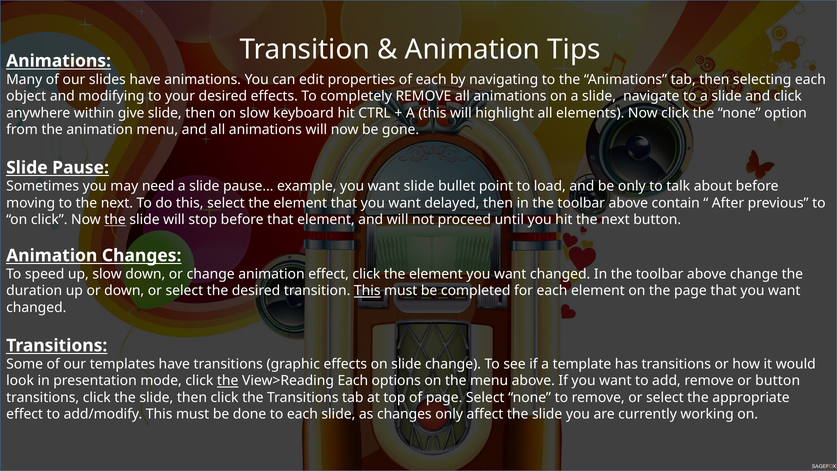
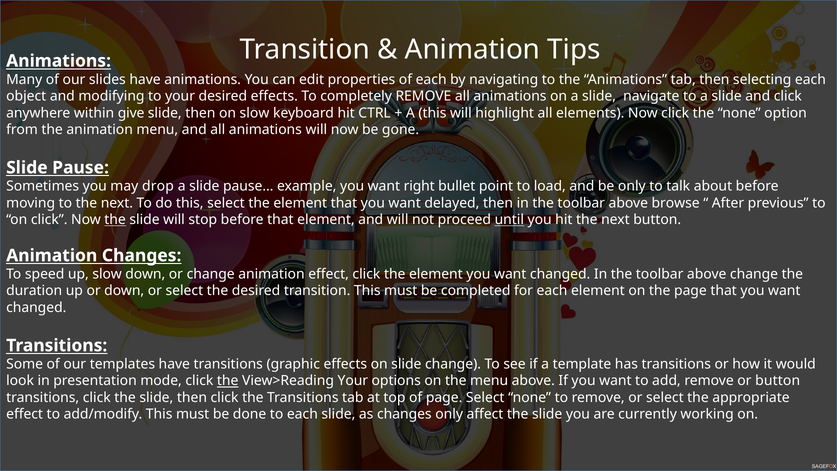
need: need -> drop
want slide: slide -> right
contain: contain -> browse
until underline: none -> present
This at (367, 291) underline: present -> none
View>Reading Each: Each -> Your
